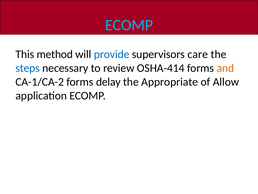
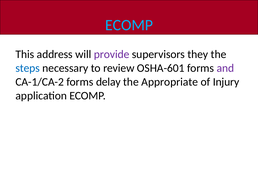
method: method -> address
provide colour: blue -> purple
care: care -> they
OSHA-414: OSHA-414 -> OSHA-601
and colour: orange -> purple
Allow: Allow -> Injury
